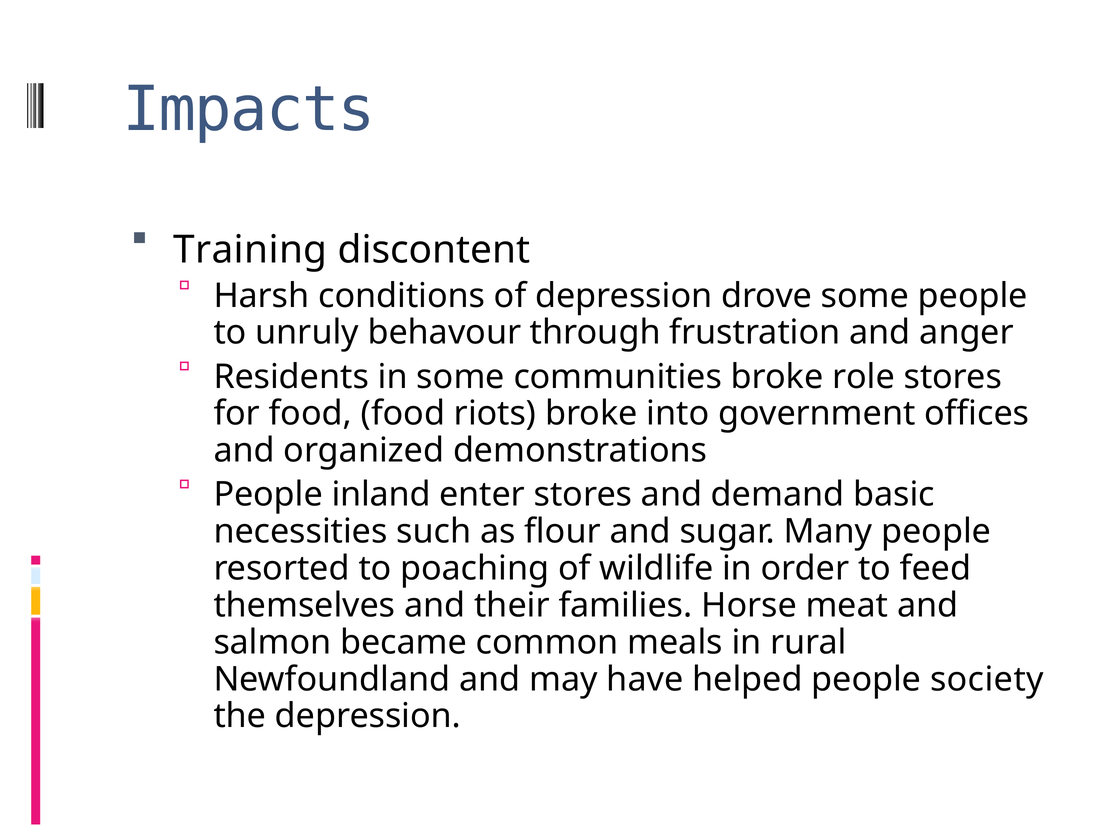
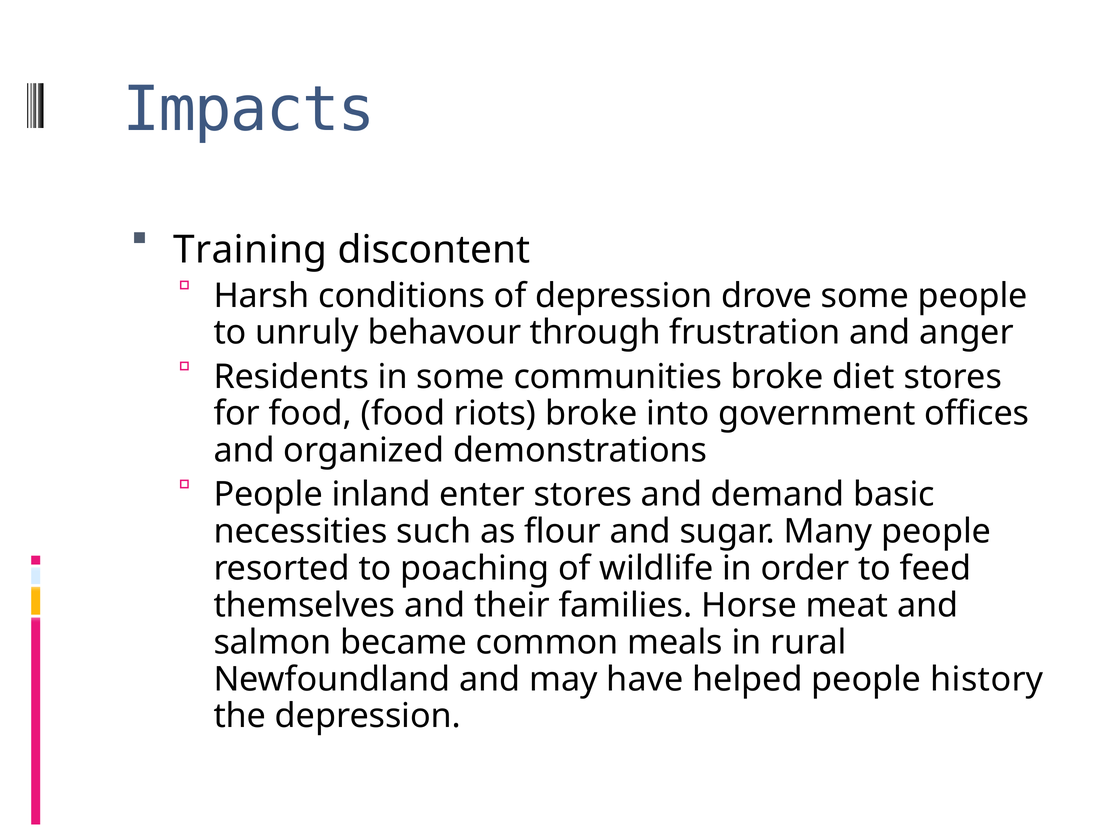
role: role -> diet
society: society -> history
